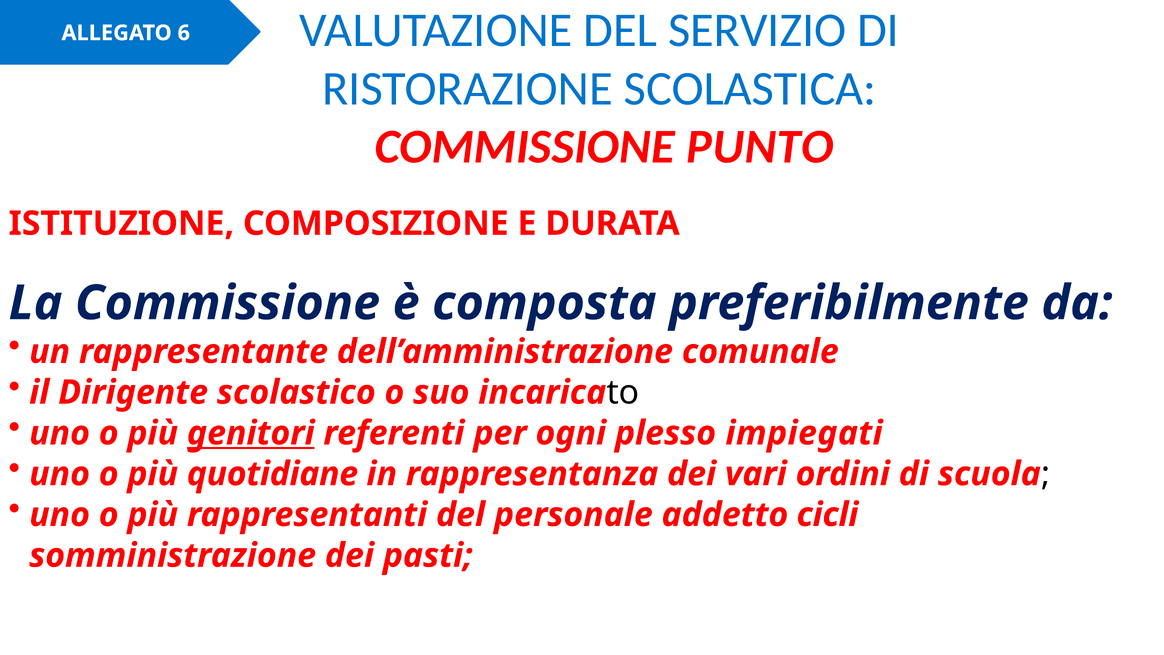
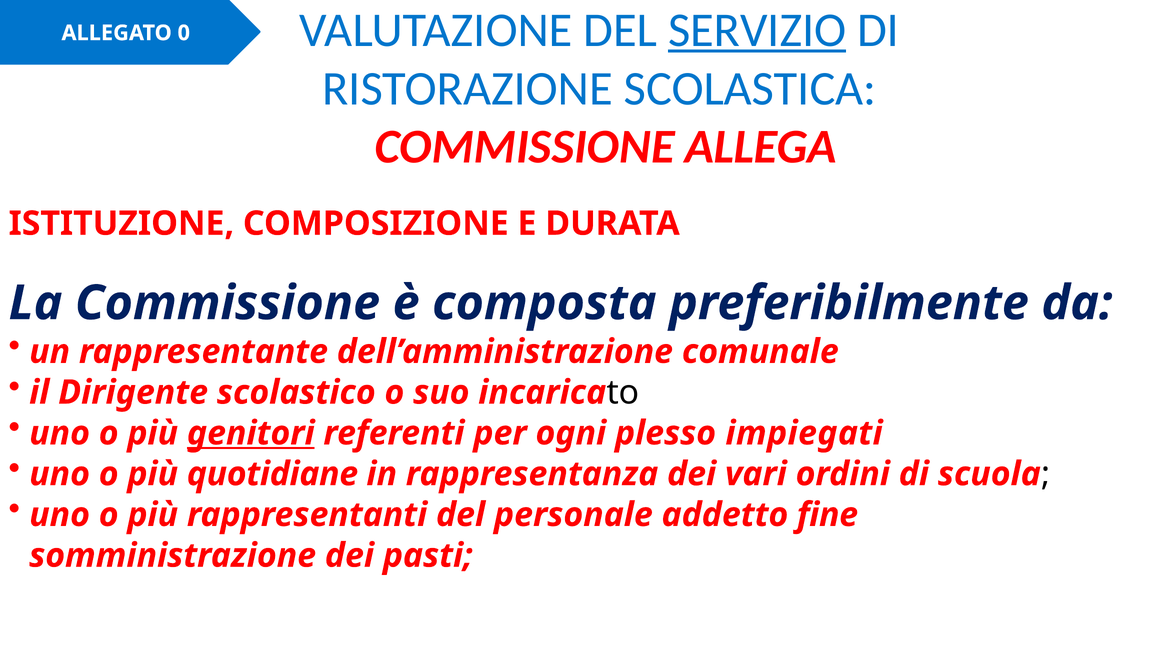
6: 6 -> 0
SERVIZIO underline: none -> present
PUNTO: PUNTO -> ALLEGA
cicli: cicli -> fine
